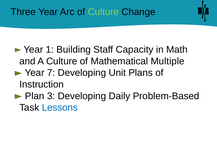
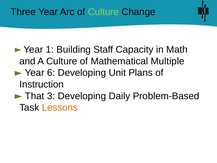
7: 7 -> 6
Plan: Plan -> That
Lessons colour: blue -> orange
